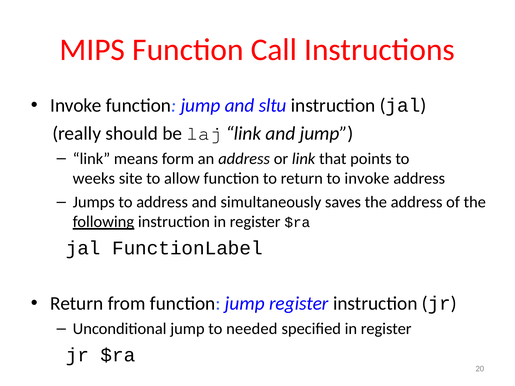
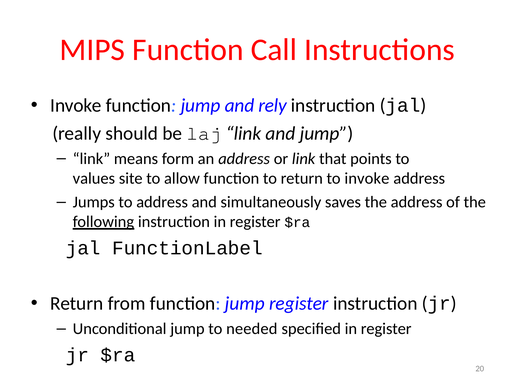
sltu: sltu -> rely
weeks: weeks -> values
